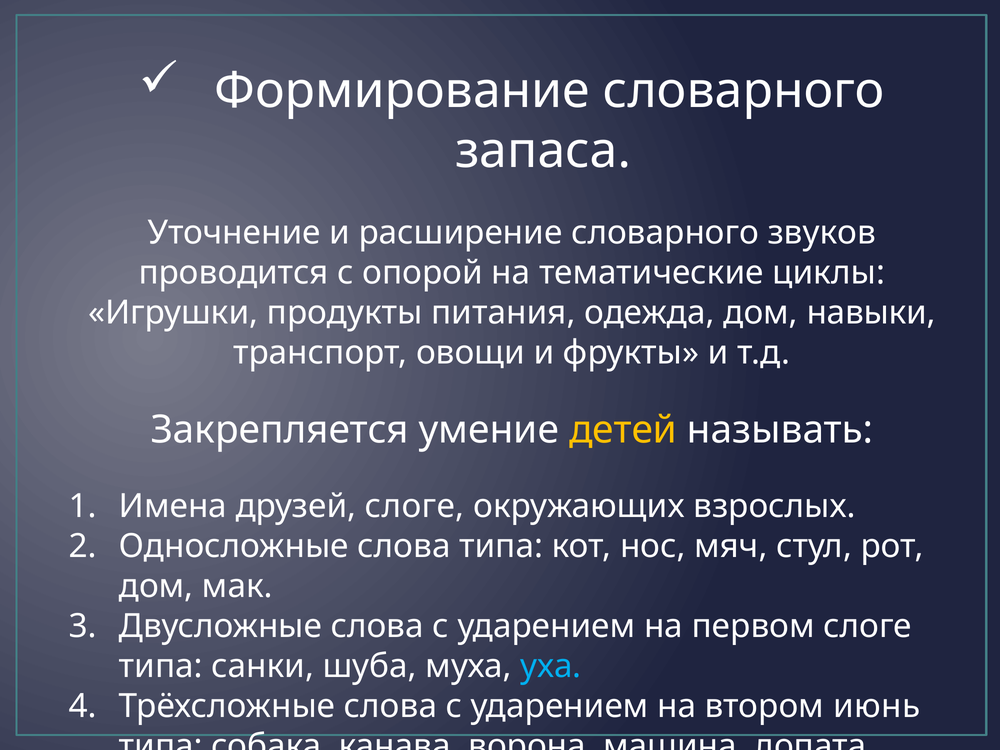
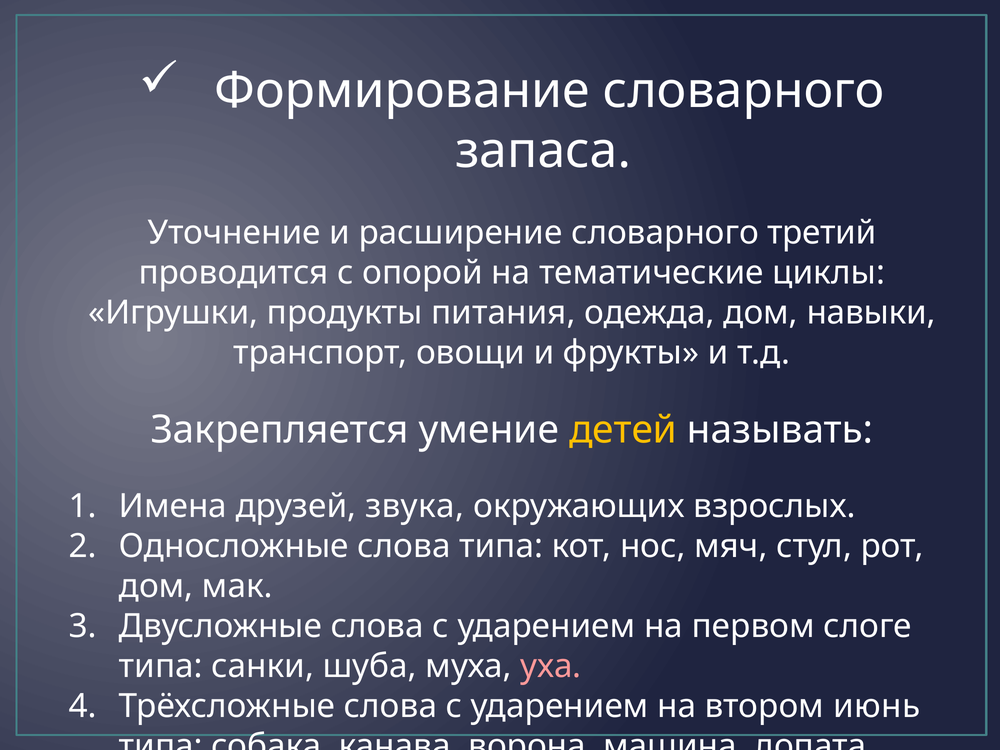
звуков: звуков -> третий
друзей слоге: слоге -> звука
уха colour: light blue -> pink
